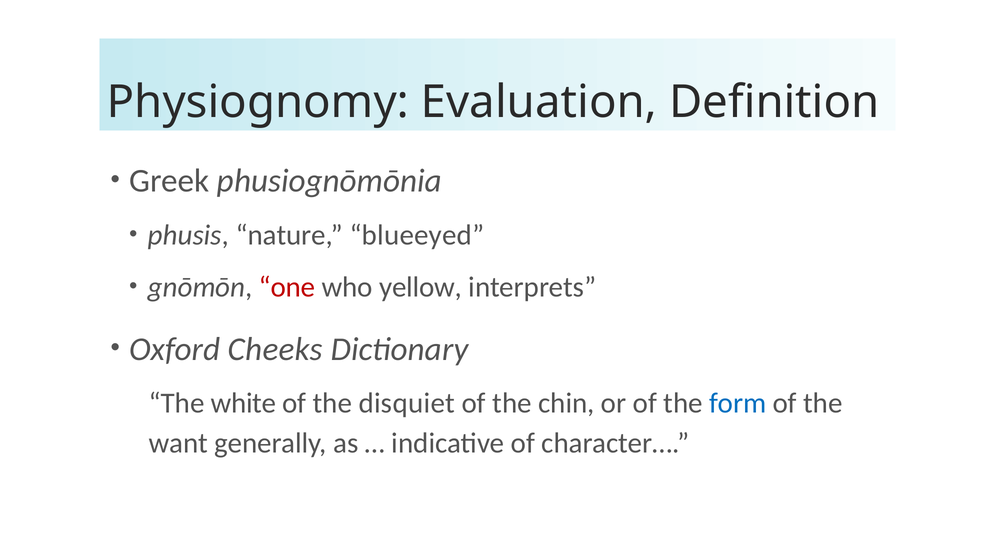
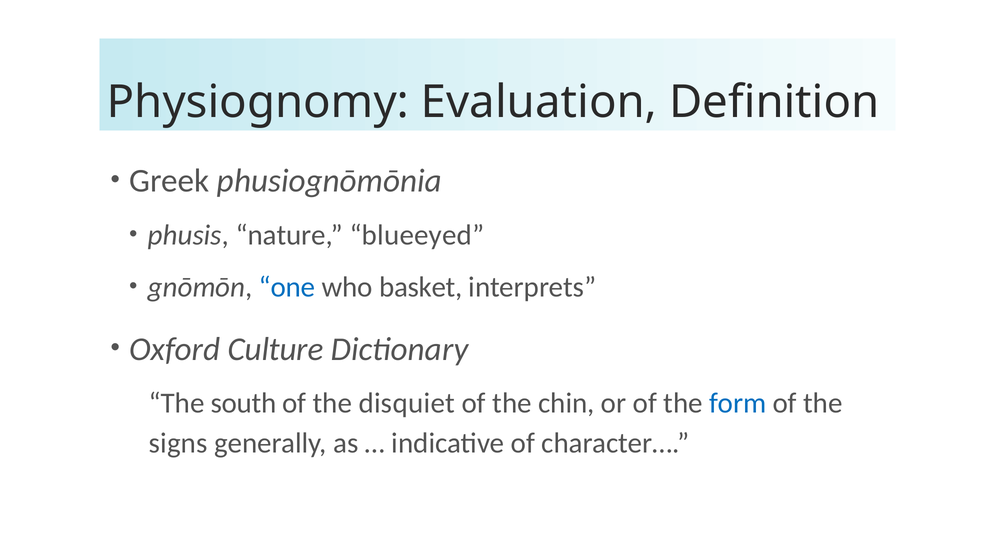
one colour: red -> blue
yellow: yellow -> basket
Cheeks: Cheeks -> Culture
white: white -> south
want: want -> signs
